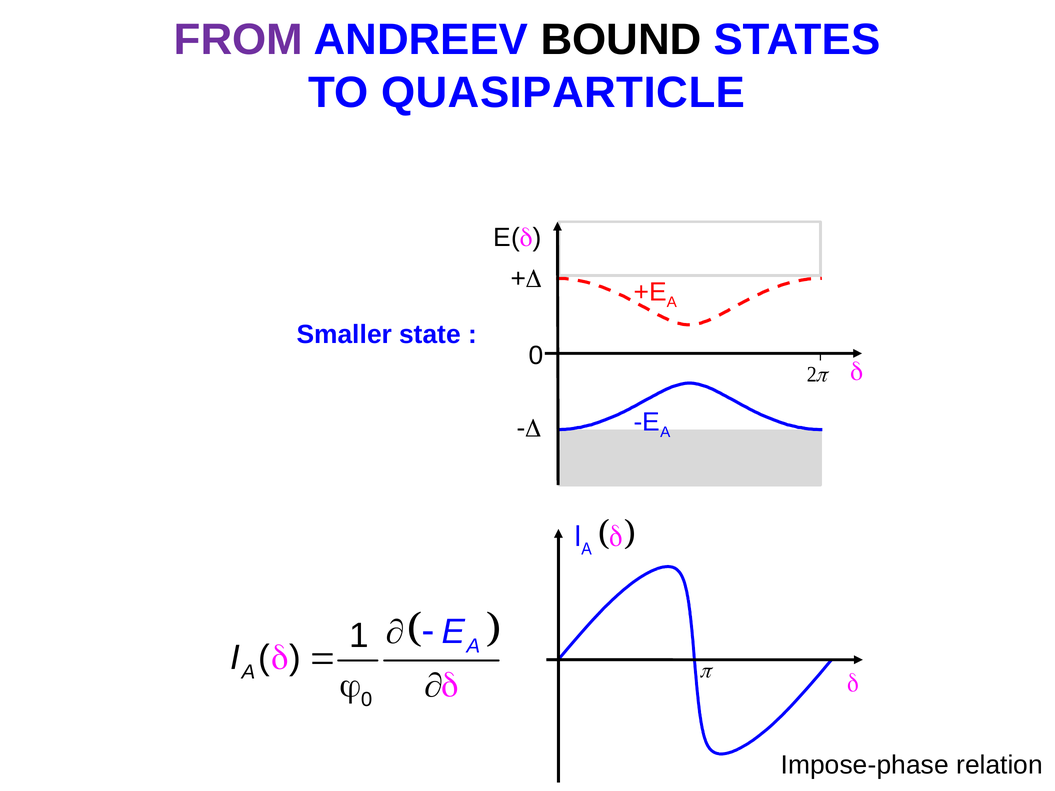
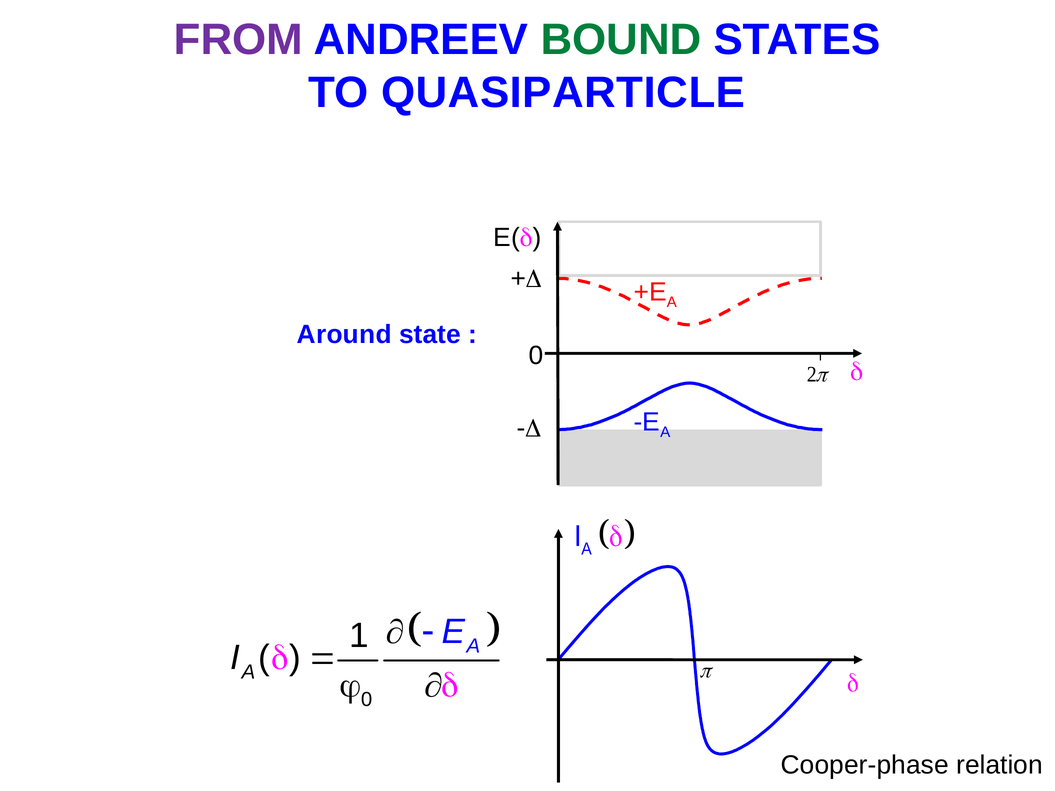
BOUND colour: black -> green
Smaller: Smaller -> Around
Impose-phase: Impose-phase -> Cooper-phase
